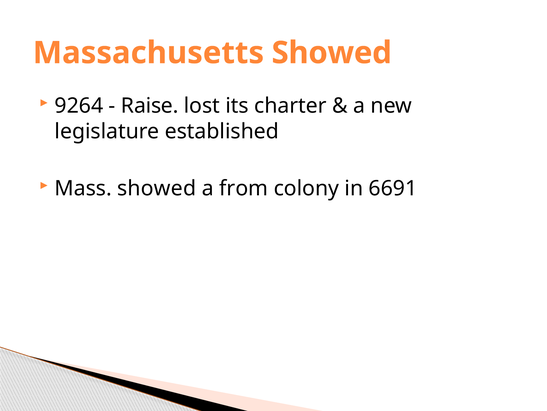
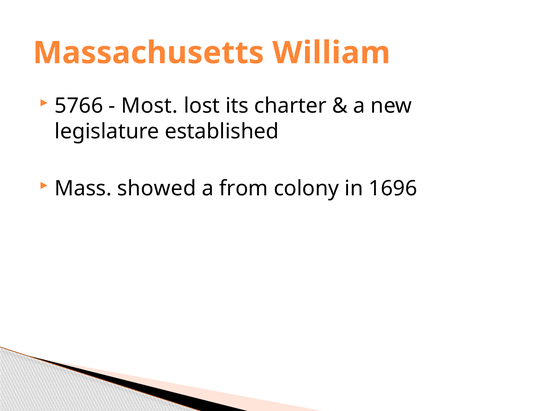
Massachusetts Showed: Showed -> William
9264: 9264 -> 5766
Raise: Raise -> Most
6691: 6691 -> 1696
